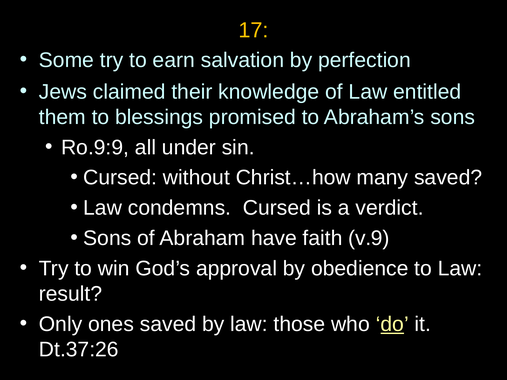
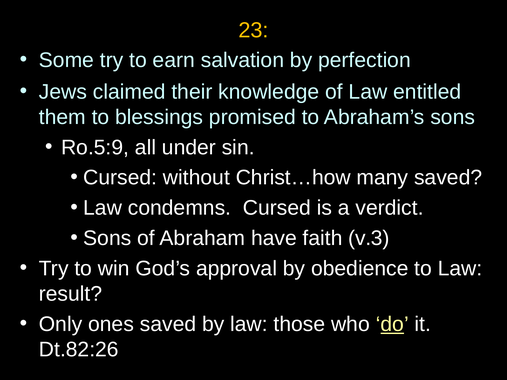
17: 17 -> 23
Ro.9:9: Ro.9:9 -> Ro.5:9
v.9: v.9 -> v.3
Dt.37:26: Dt.37:26 -> Dt.82:26
